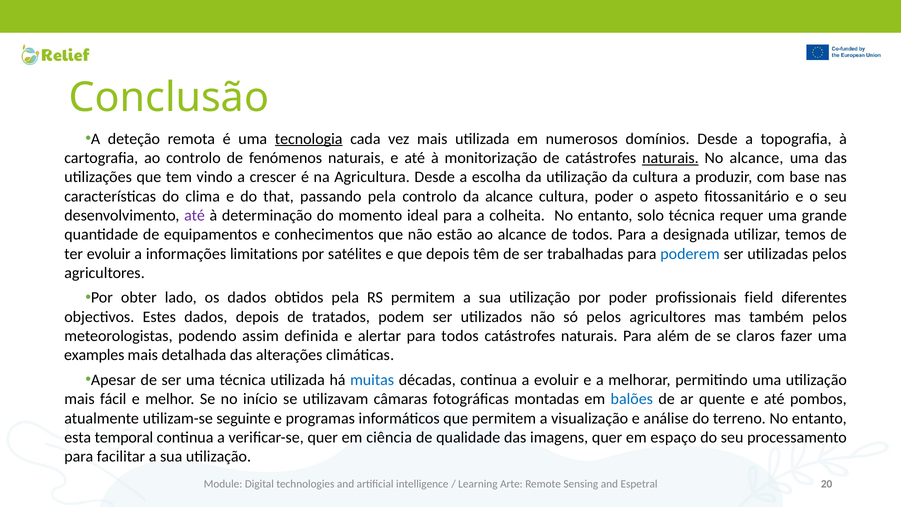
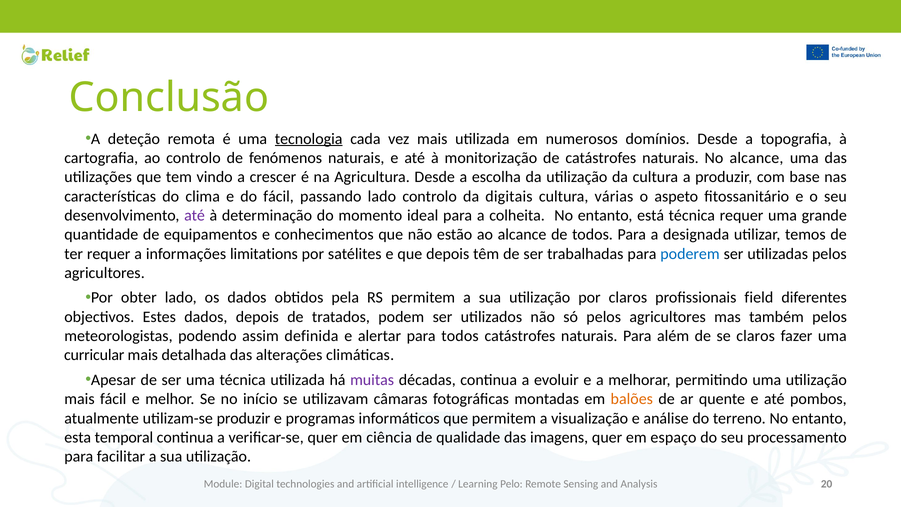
naturais at (670, 158) underline: present -> none
do that: that -> fácil
passando pela: pela -> lado
da alcance: alcance -> digitais
cultura poder: poder -> várias
solo: solo -> está
ter evoluir: evoluir -> requer
por poder: poder -> claros
examples: examples -> curricular
muitas colour: blue -> purple
balões colour: blue -> orange
utilizam-se seguinte: seguinte -> produzir
Arte: Arte -> Pelo
Espetral: Espetral -> Analysis
